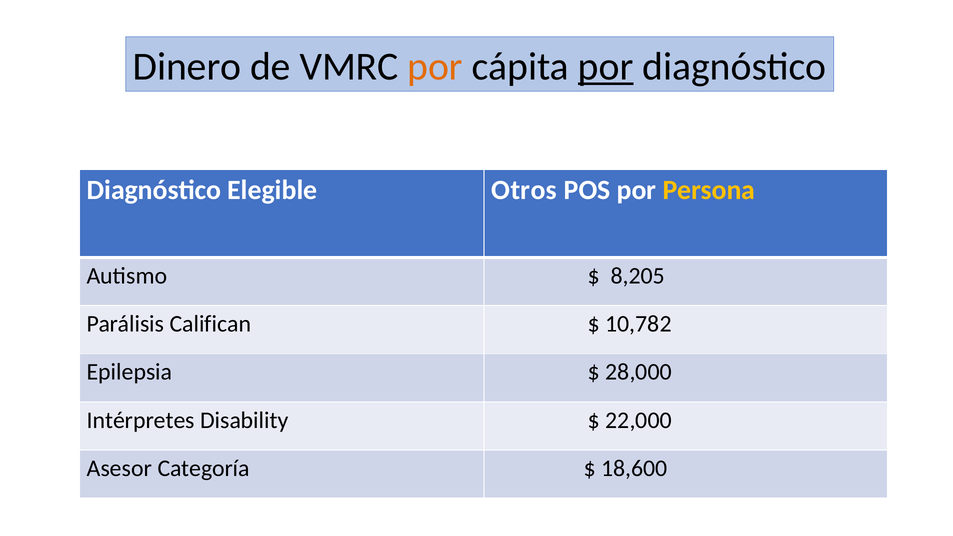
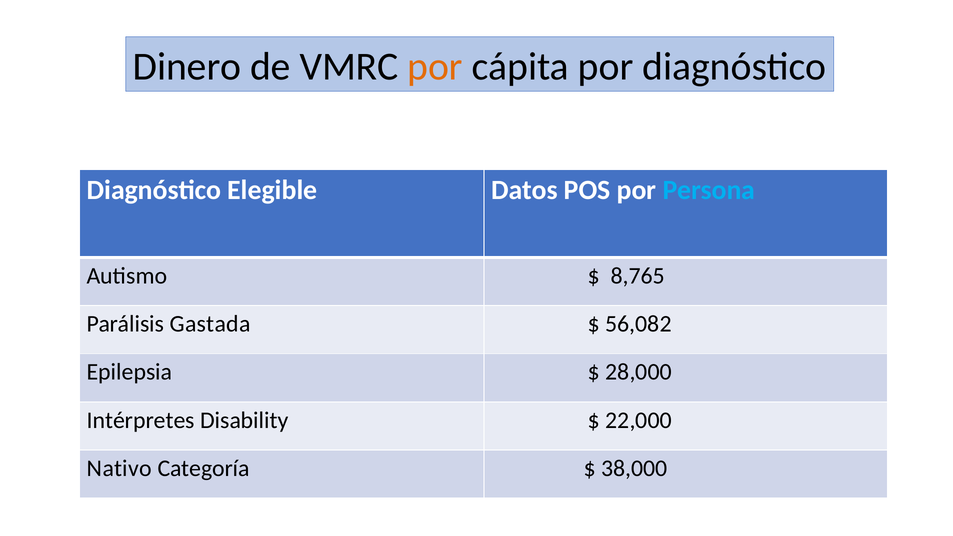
por at (606, 67) underline: present -> none
Otros: Otros -> Datos
Persona colour: yellow -> light blue
8,205: 8,205 -> 8,765
Califican: Califican -> Gastada
10,782: 10,782 -> 56,082
Asesor: Asesor -> Nativo
18,600: 18,600 -> 38,000
